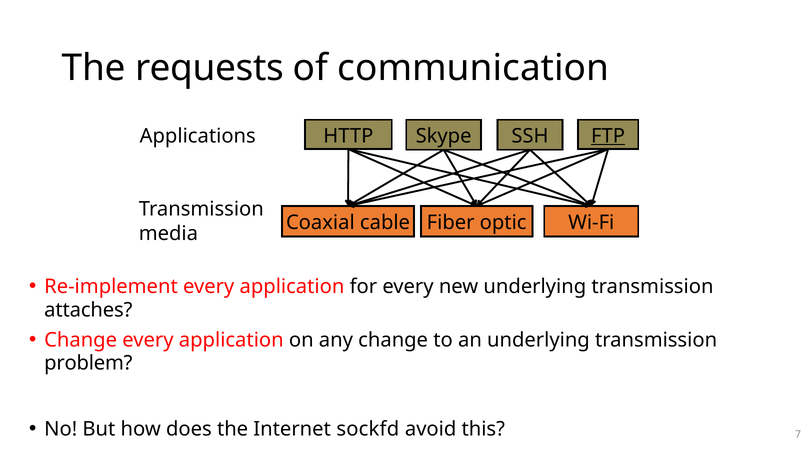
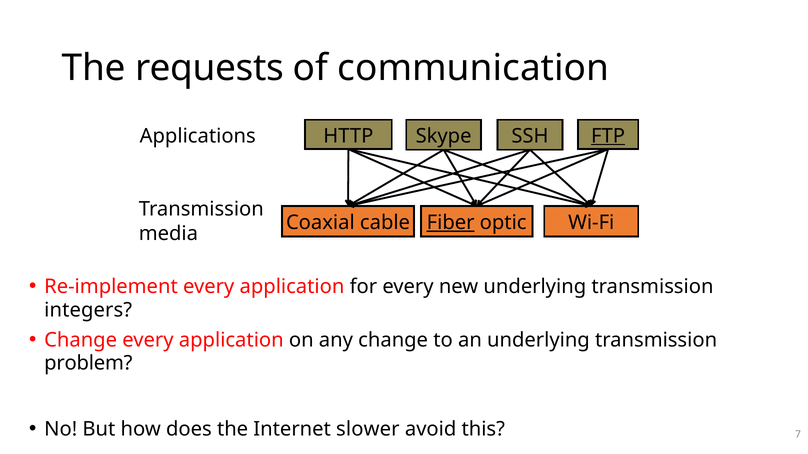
Fiber underline: none -> present
attaches: attaches -> integers
sockfd: sockfd -> slower
